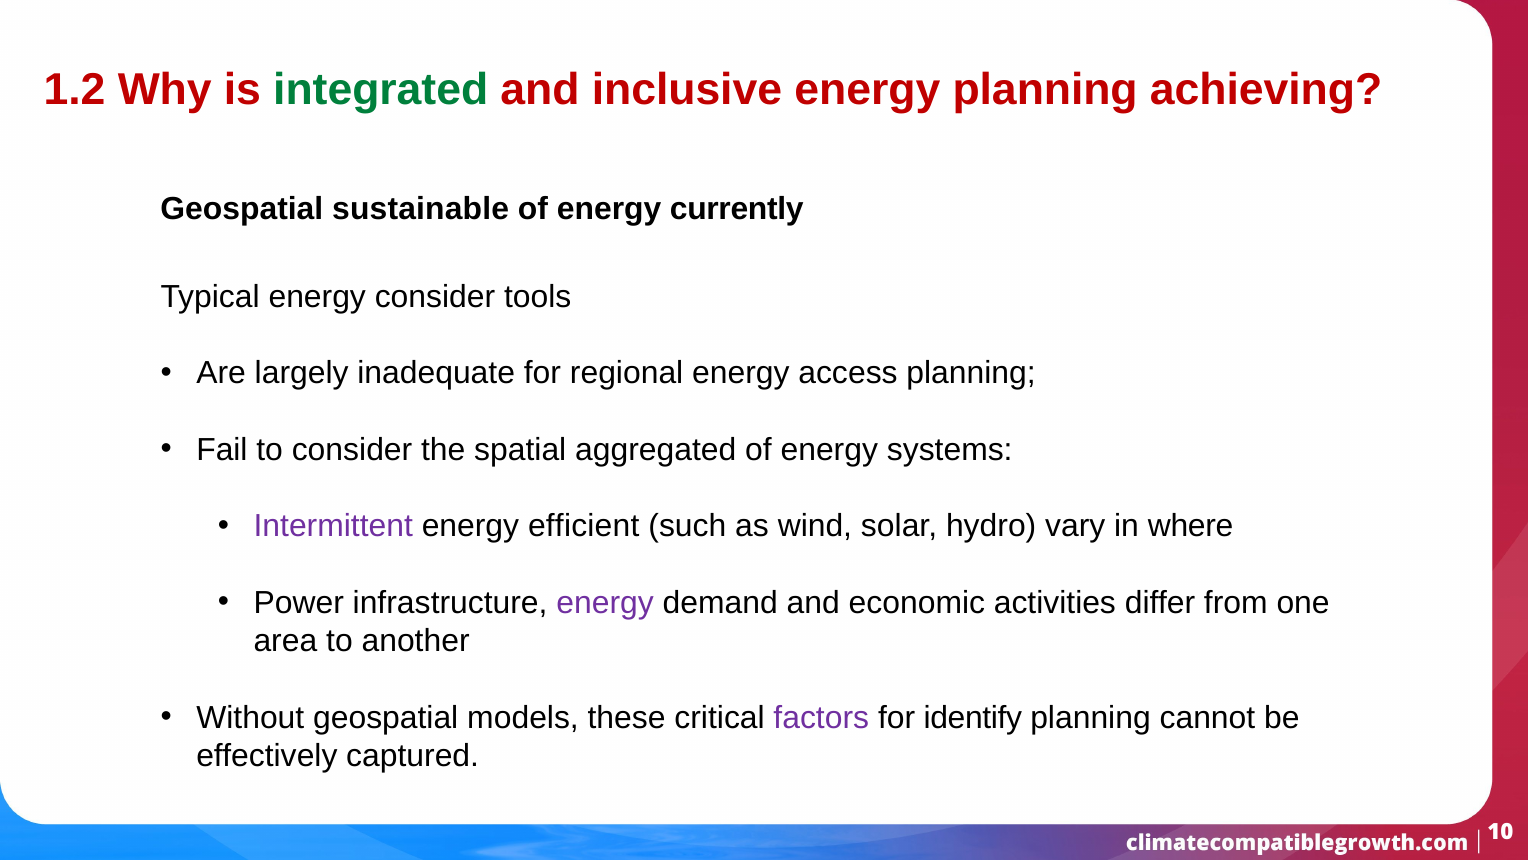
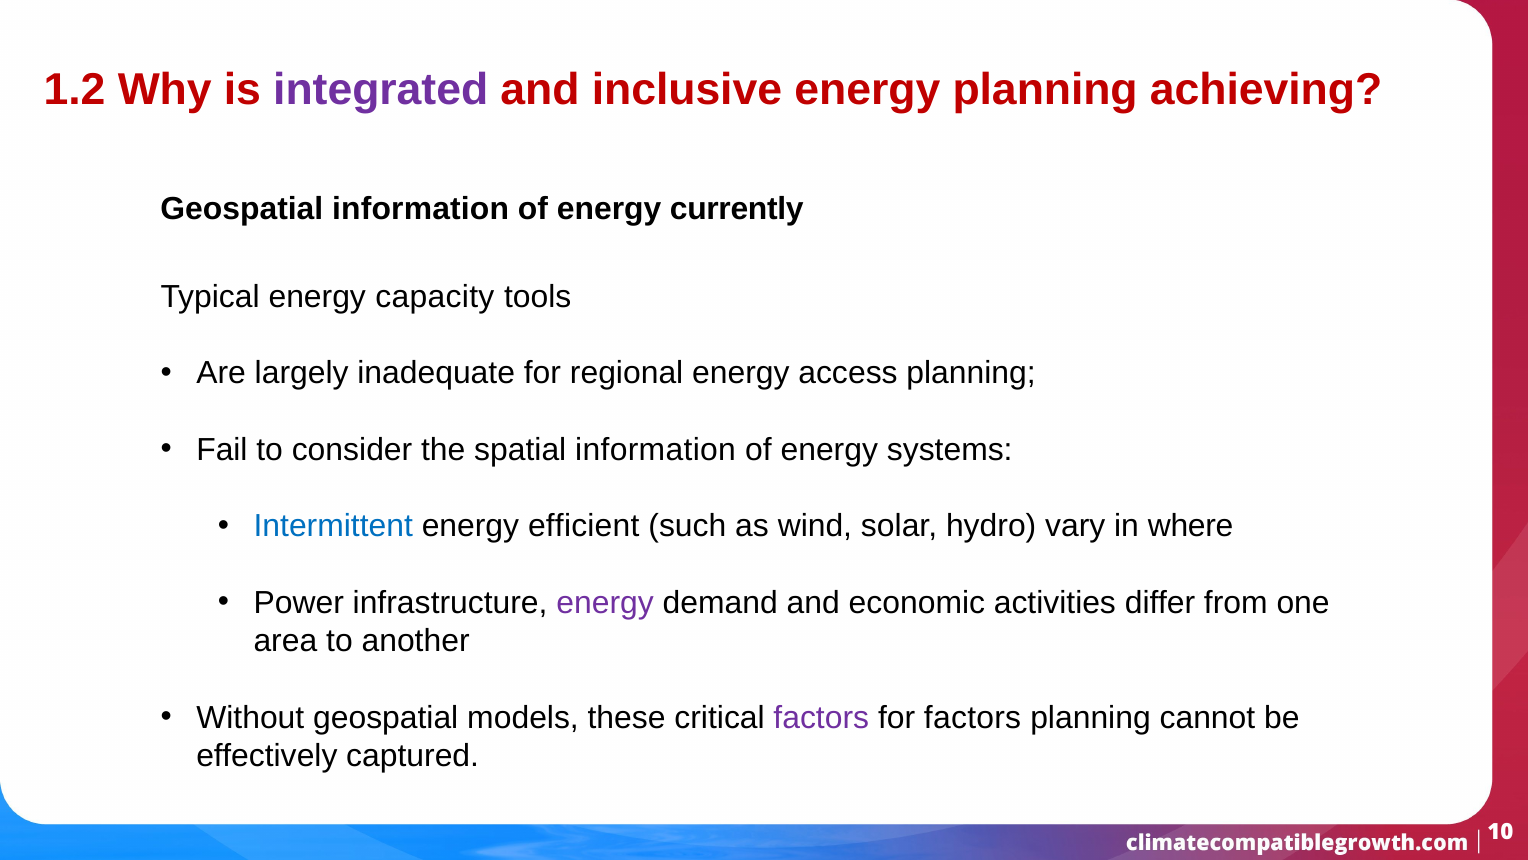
integrated colour: green -> purple
Geospatial sustainable: sustainable -> information
energy consider: consider -> capacity
spatial aggregated: aggregated -> information
Intermittent colour: purple -> blue
for identify: identify -> factors
